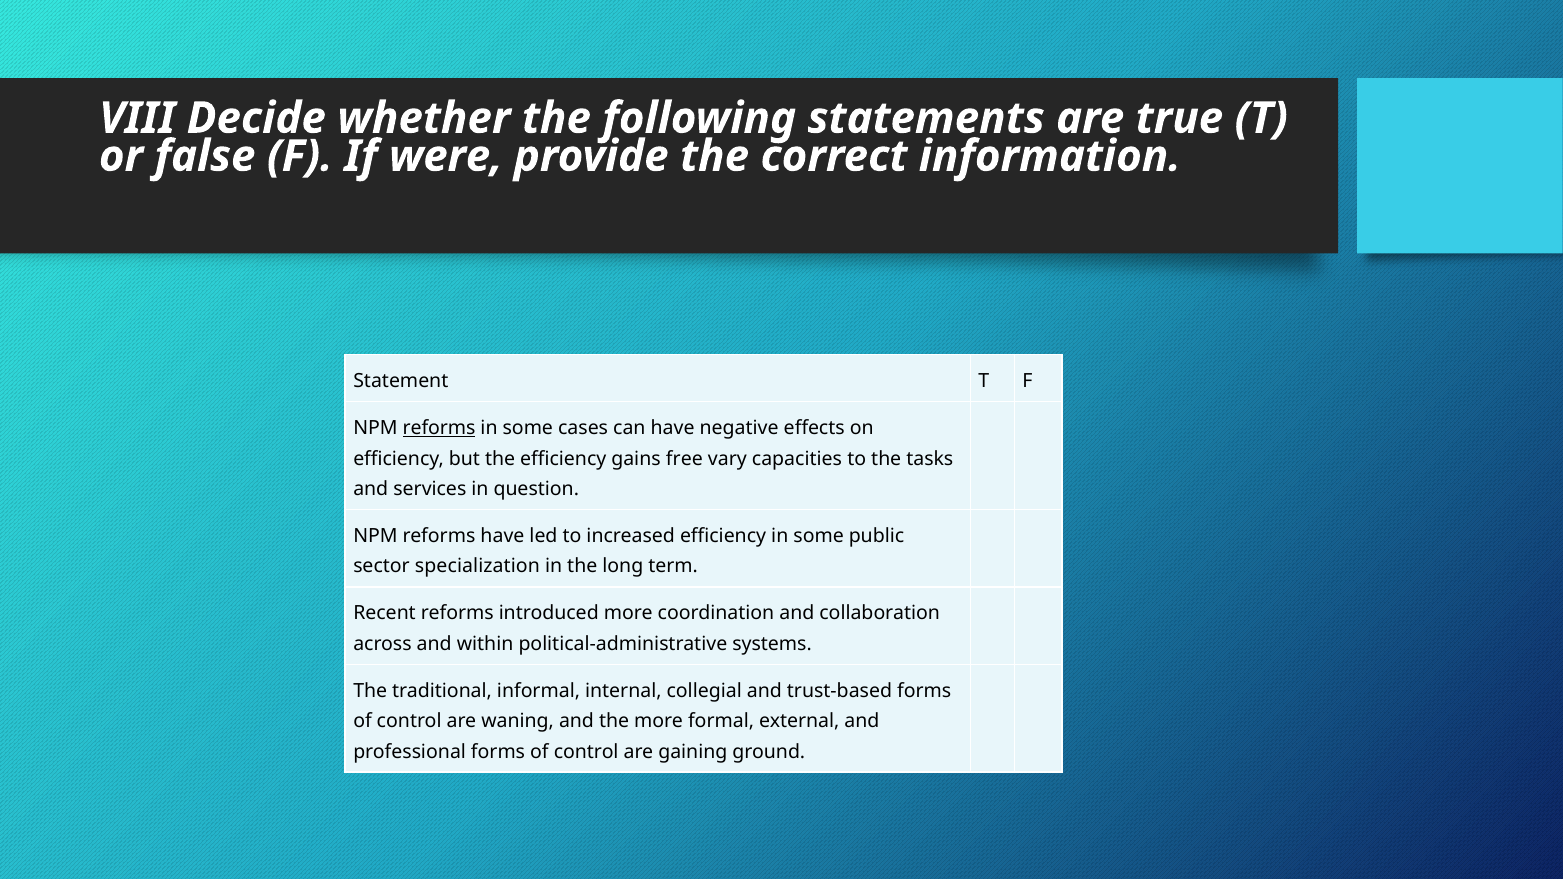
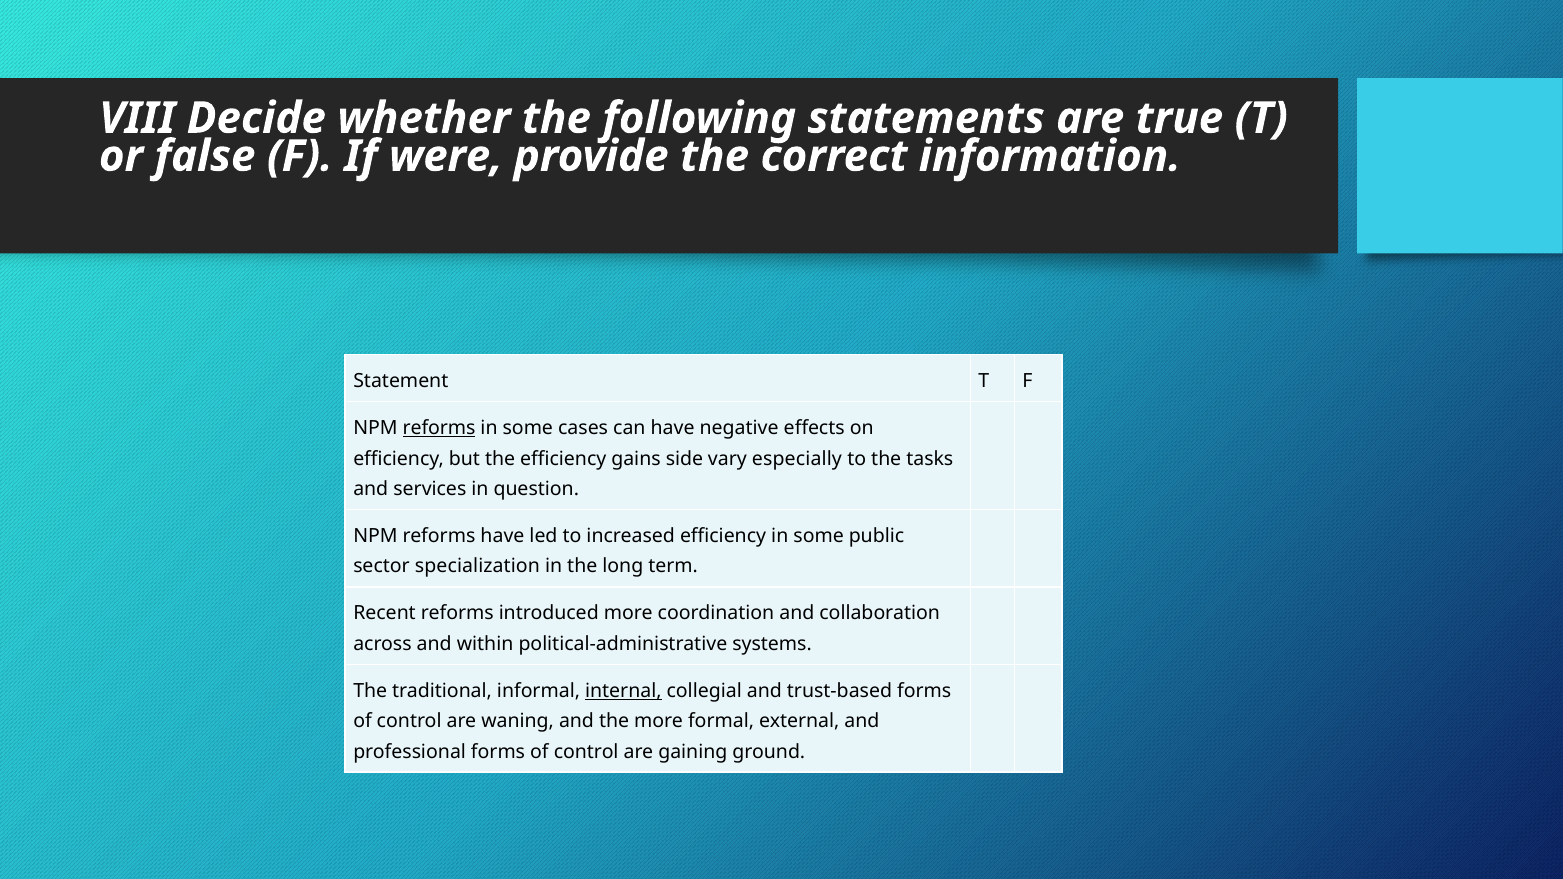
free: free -> side
capacities: capacities -> especially
internal underline: none -> present
